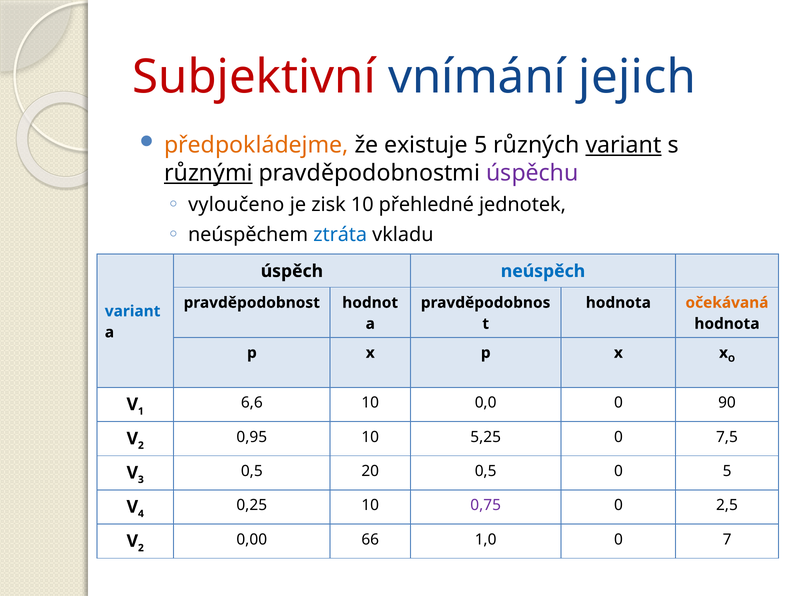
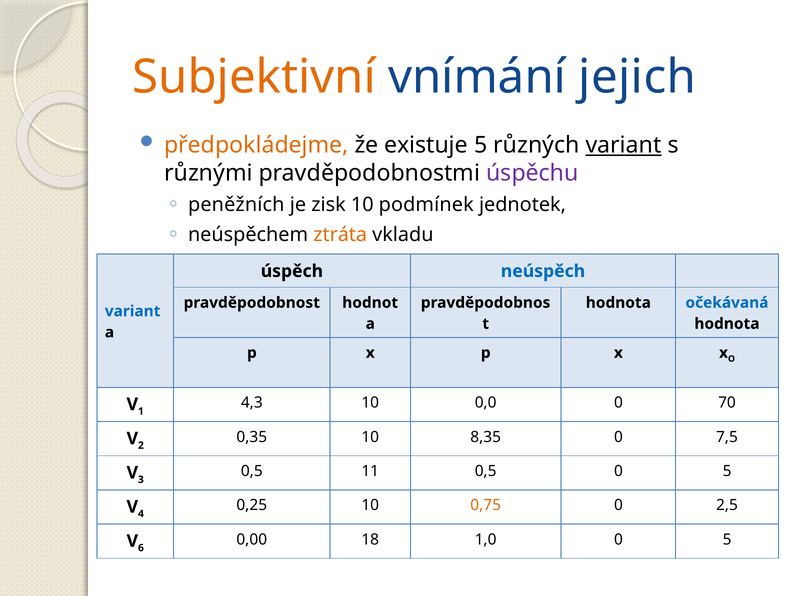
Subjektivní colour: red -> orange
různými underline: present -> none
vyloučeno: vyloučeno -> peněžních
přehledné: přehledné -> podmínek
ztráta colour: blue -> orange
očekávaná colour: orange -> blue
6,6: 6,6 -> 4,3
90: 90 -> 70
0,95: 0,95 -> 0,35
5,25: 5,25 -> 8,35
20: 20 -> 11
0,75 colour: purple -> orange
66: 66 -> 18
1,0 0 7: 7 -> 5
2 at (141, 547): 2 -> 6
